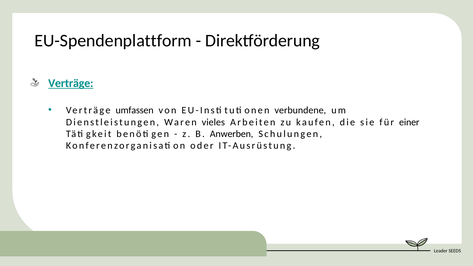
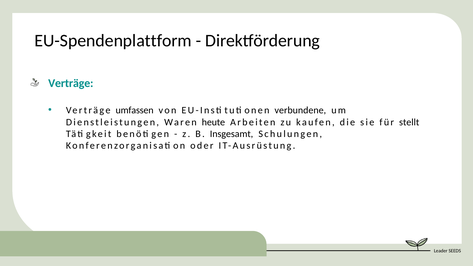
Verträge at (71, 83) underline: present -> none
vieles: vieles -> heute
einer: einer -> stellt
Anwerben: Anwerben -> Insgesamt
